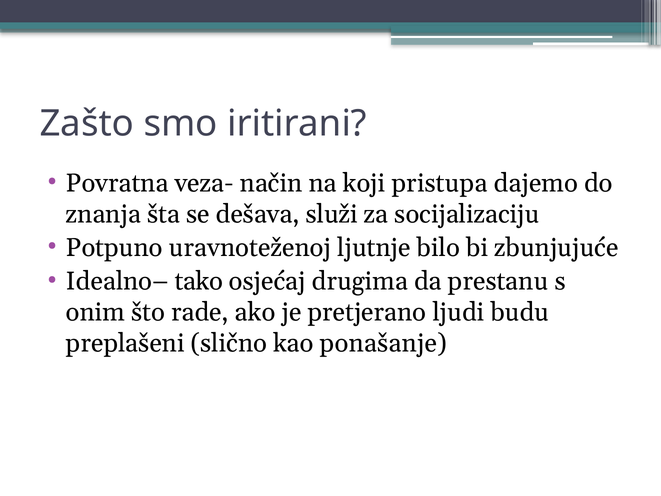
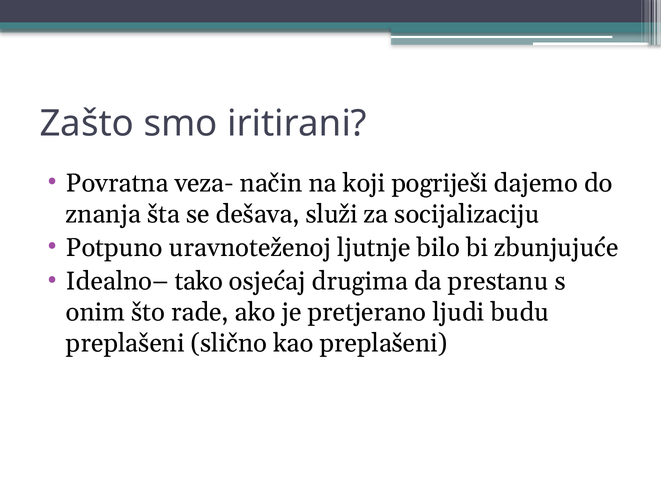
pristupa: pristupa -> pogriješi
kao ponašanje: ponašanje -> preplašeni
